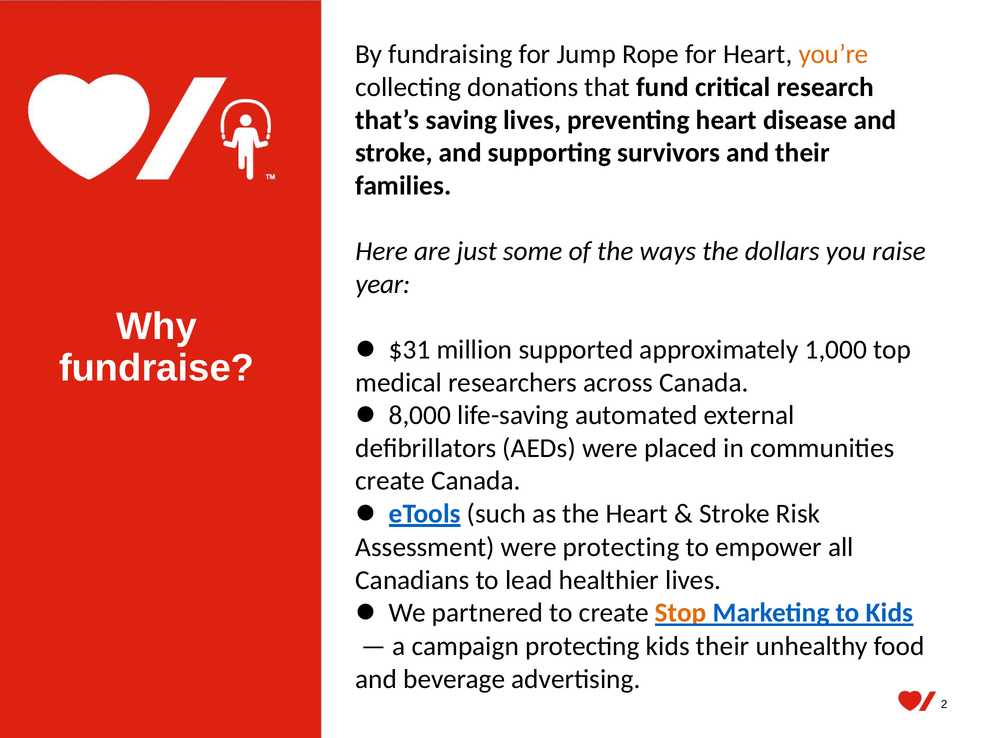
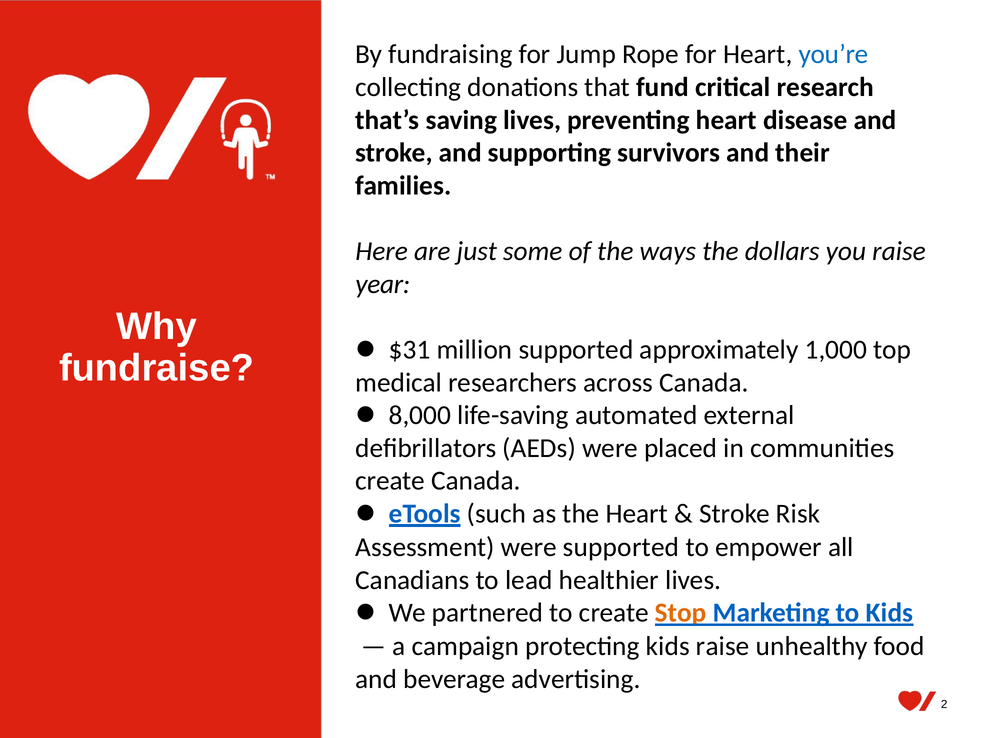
you’re colour: orange -> blue
were protecting: protecting -> supported
kids their: their -> raise
